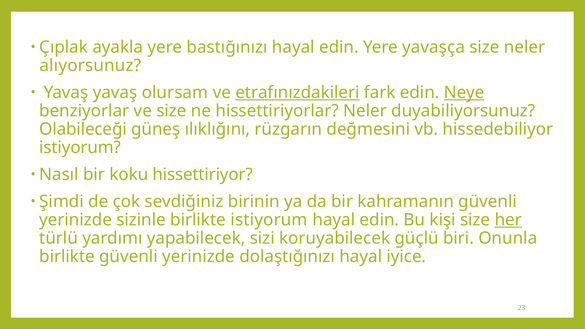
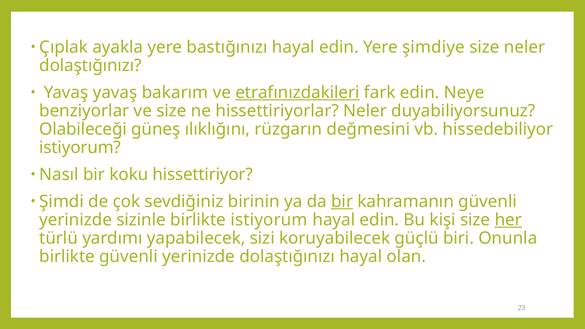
yavaşça: yavaşça -> şimdiye
alıyorsunuz at (90, 66): alıyorsunuz -> dolaştığınızı
olursam: olursam -> bakarım
Neye underline: present -> none
bir at (342, 202) underline: none -> present
iyice: iyice -> olan
